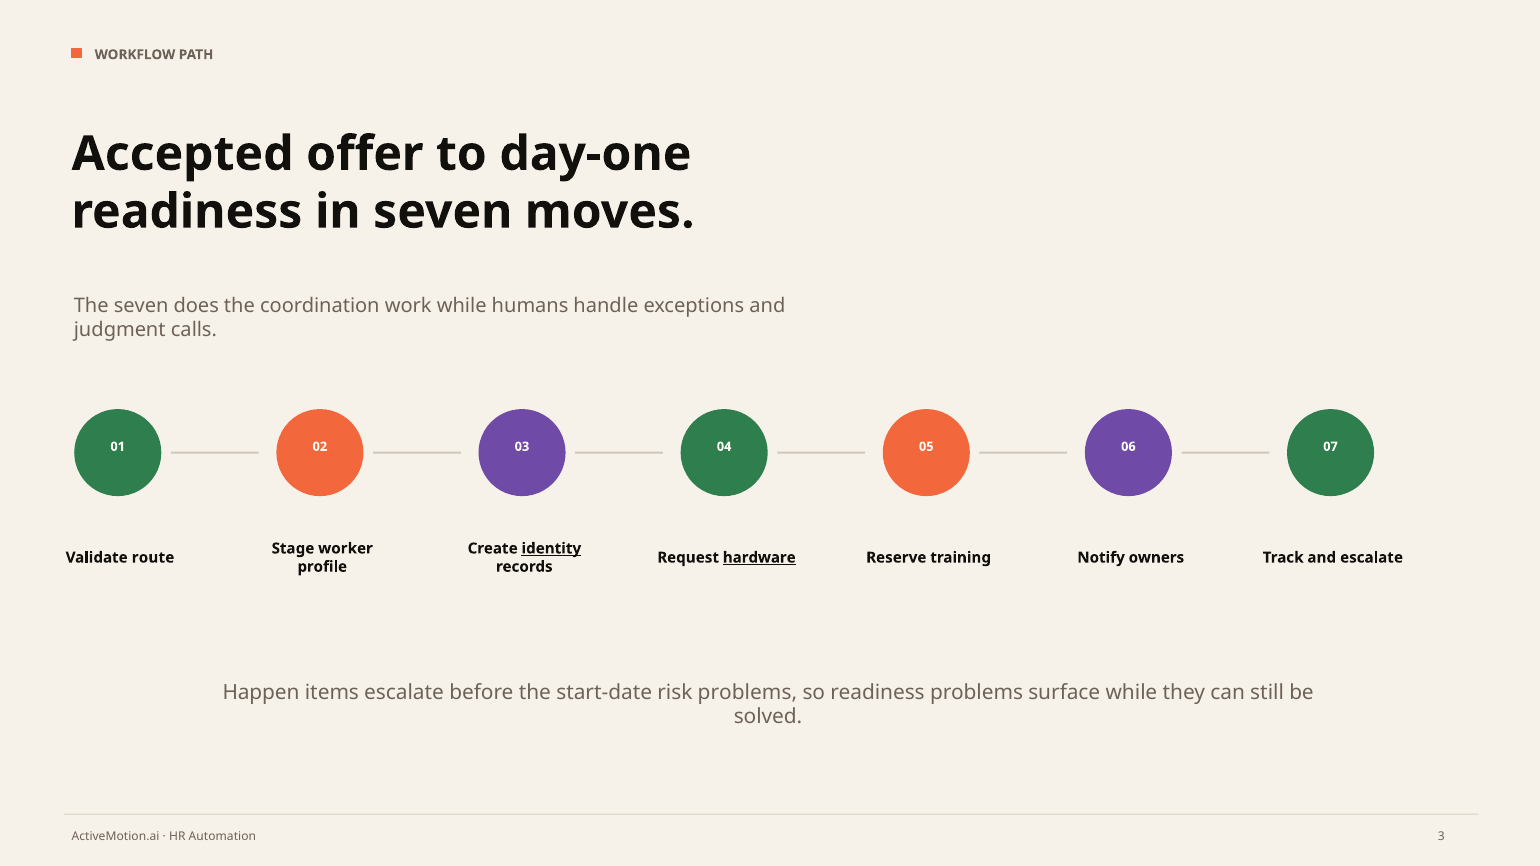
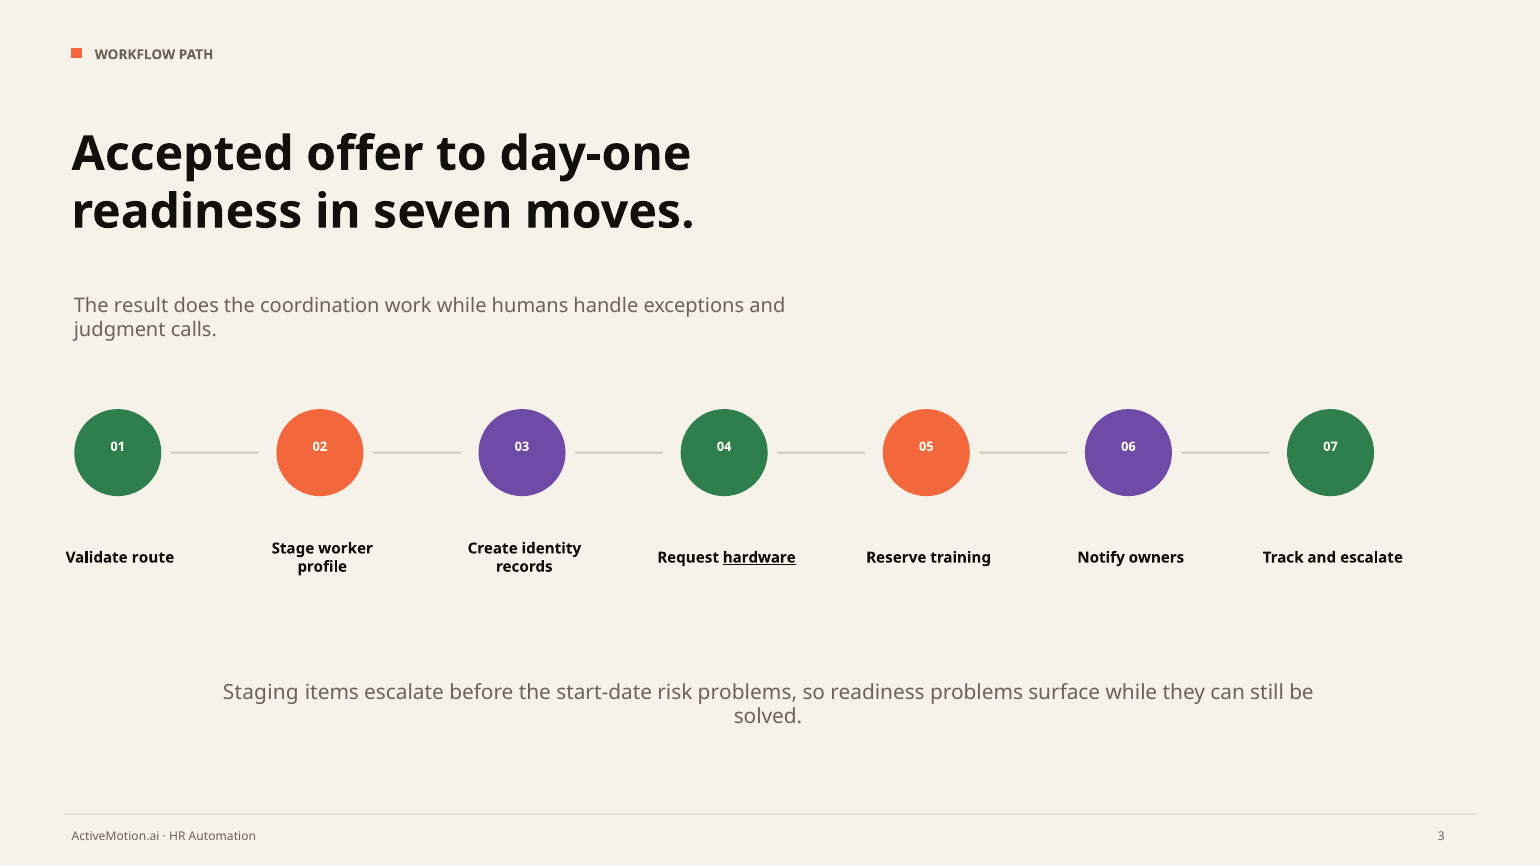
The seven: seven -> result
identity underline: present -> none
Happen: Happen -> Staging
